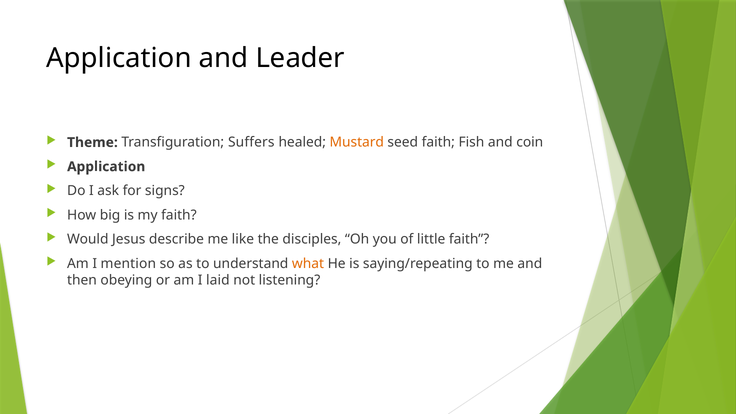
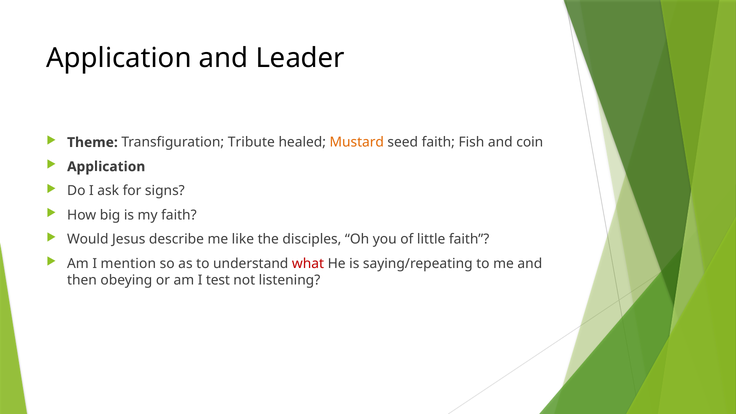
Suffers: Suffers -> Tribute
what colour: orange -> red
laid: laid -> test
